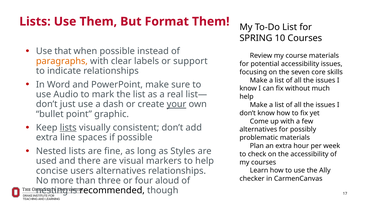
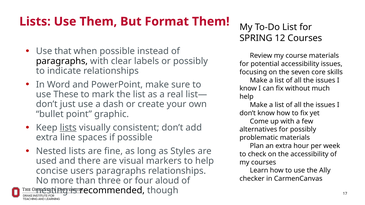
10: 10 -> 12
paragraphs at (62, 61) colour: orange -> black
or support: support -> possibly
Audio: Audio -> These
your underline: present -> none
users alternatives: alternatives -> paragraphs
